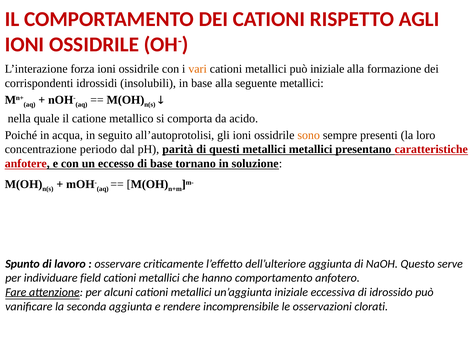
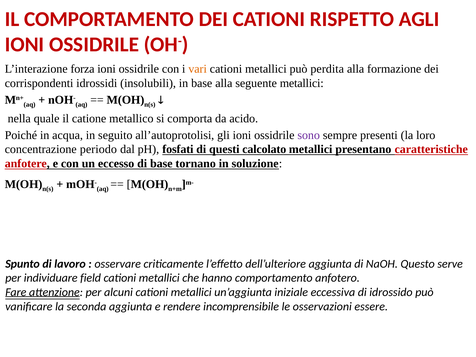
può iniziale: iniziale -> perdita
sono colour: orange -> purple
parità: parità -> fosfati
questi metallici: metallici -> calcolato
clorati: clorati -> essere
